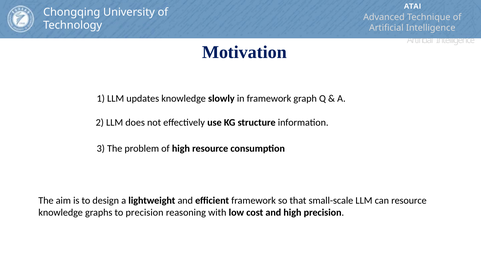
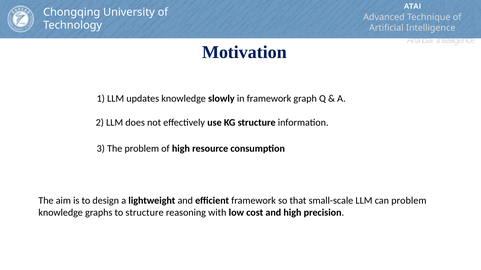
can resource: resource -> problem
to precision: precision -> structure
